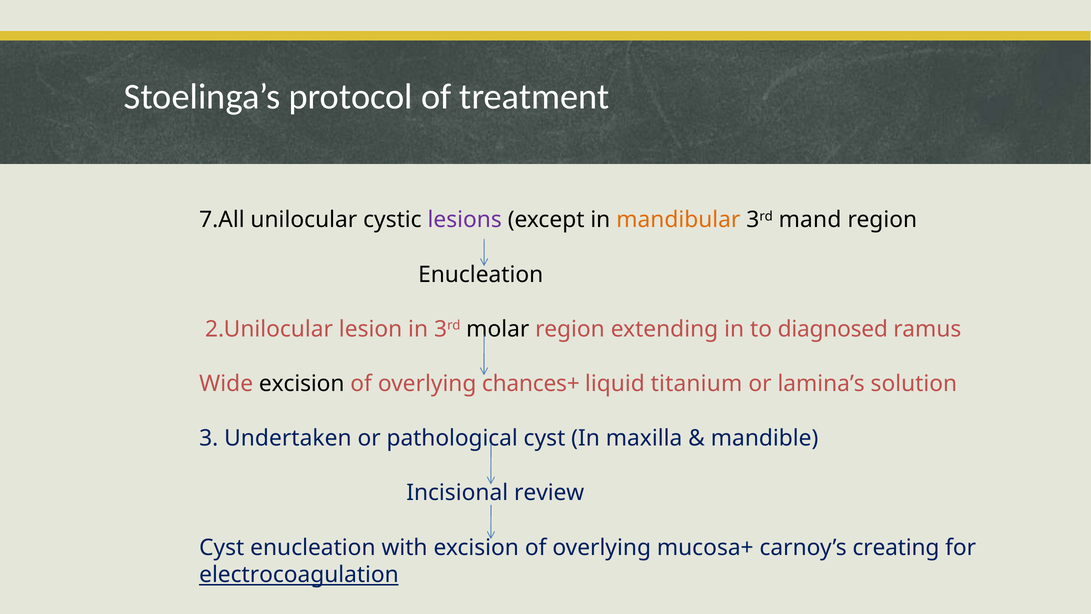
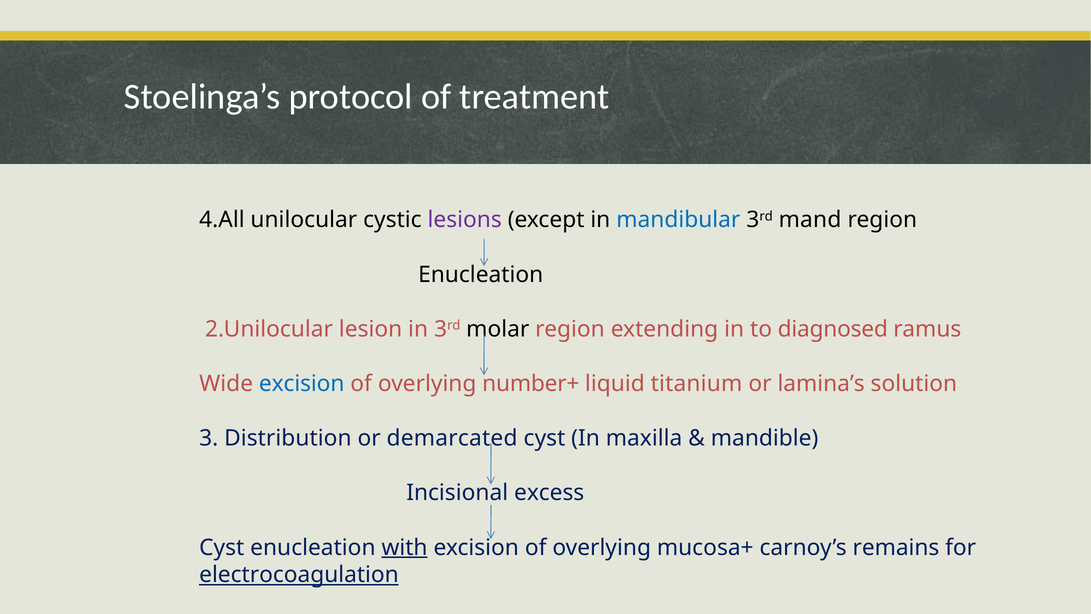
7.All: 7.All -> 4.All
mandibular colour: orange -> blue
excision at (302, 384) colour: black -> blue
chances+: chances+ -> number+
Undertaken: Undertaken -> Distribution
pathological: pathological -> demarcated
review: review -> excess
with underline: none -> present
creating: creating -> remains
